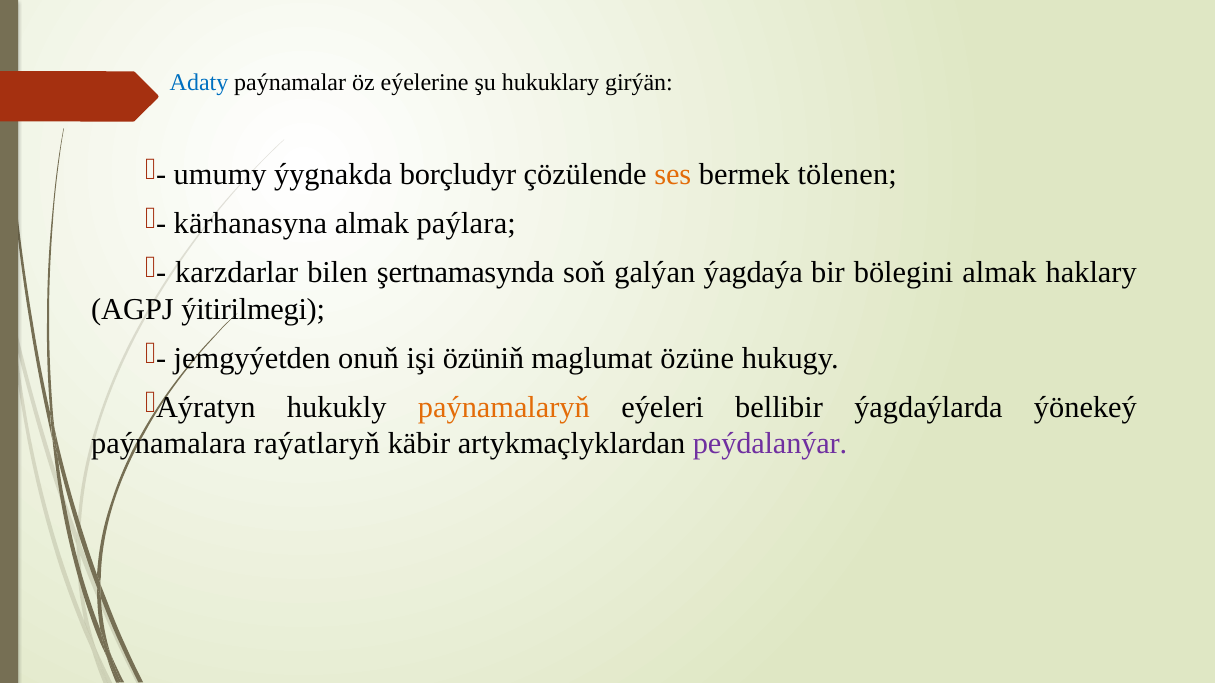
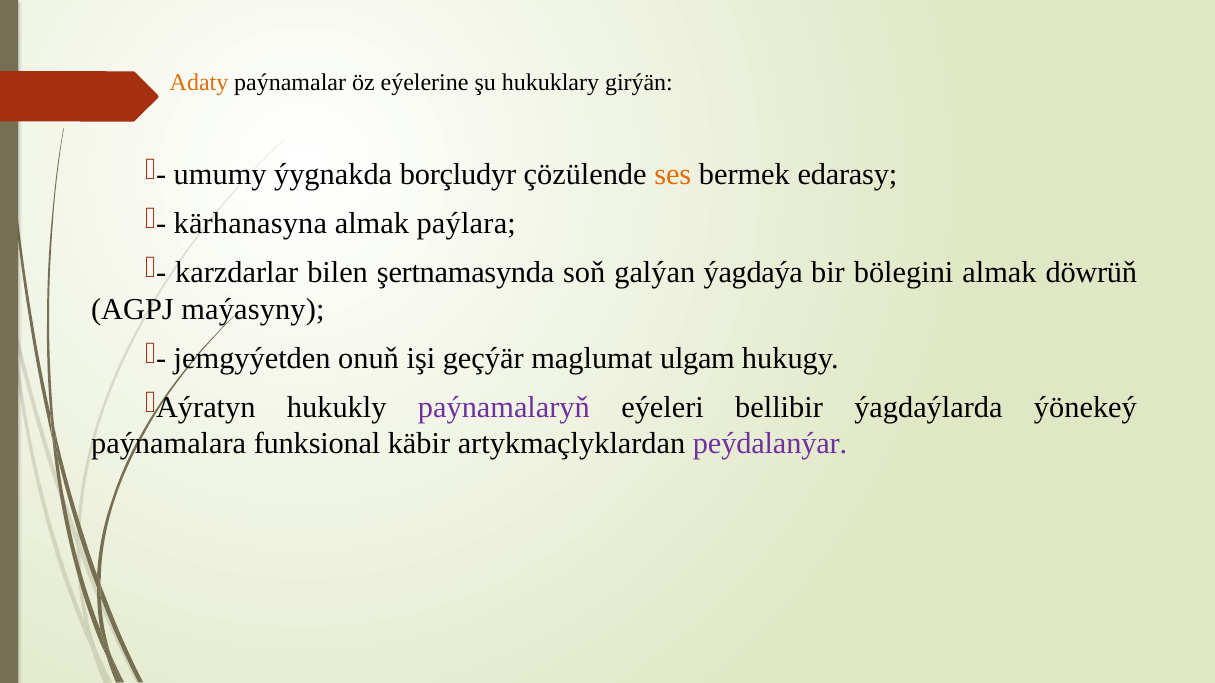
Adaty colour: blue -> orange
tölenen: tölenen -> edarasy
haklary: haklary -> döwrüň
ýitirilmegi: ýitirilmegi -> maýasyny
özüniň: özüniň -> geçýär
özüne: özüne -> ulgam
paýnamalaryň colour: orange -> purple
raýatlaryň: raýatlaryň -> funksional
